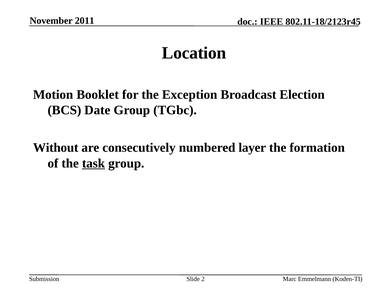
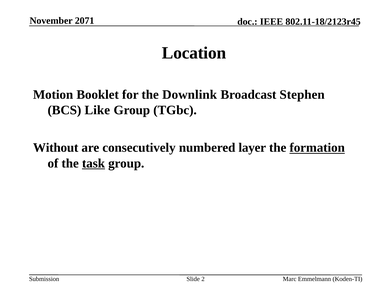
2011: 2011 -> 2071
Exception: Exception -> Downlink
Election: Election -> Stephen
Date: Date -> Like
formation underline: none -> present
